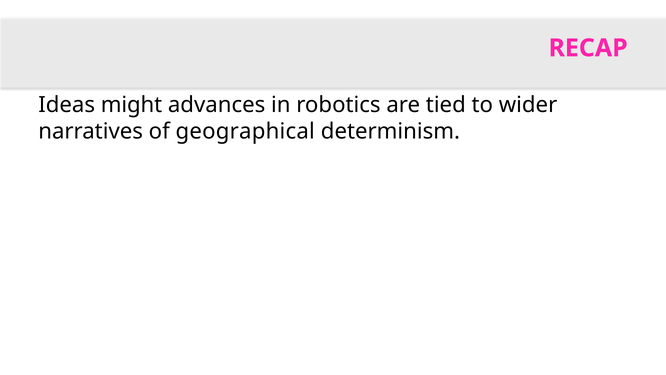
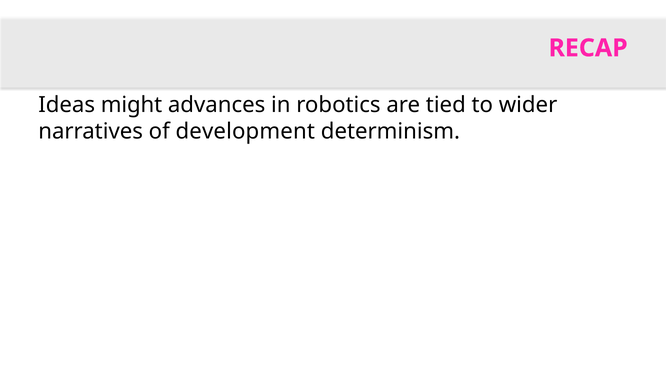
geographical: geographical -> development
